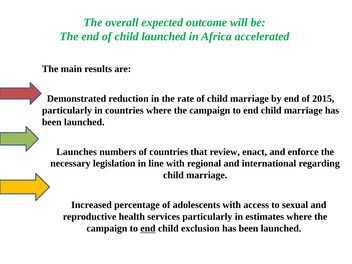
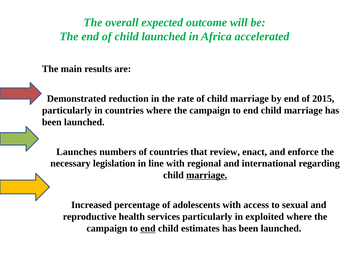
marriage at (207, 175) underline: none -> present
estimates: estimates -> exploited
exclusion: exclusion -> estimates
